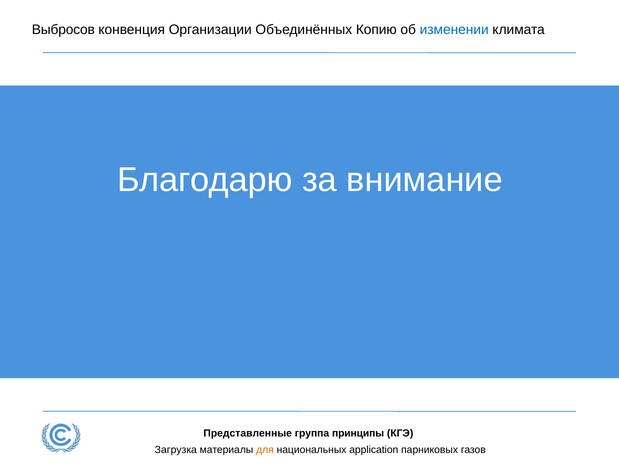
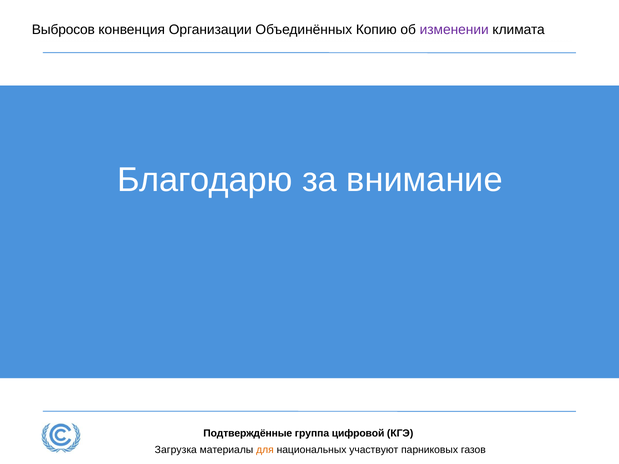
изменении colour: blue -> purple
Представленные: Представленные -> Подтверждённые
принципы: принципы -> цифровой
application: application -> участвуют
